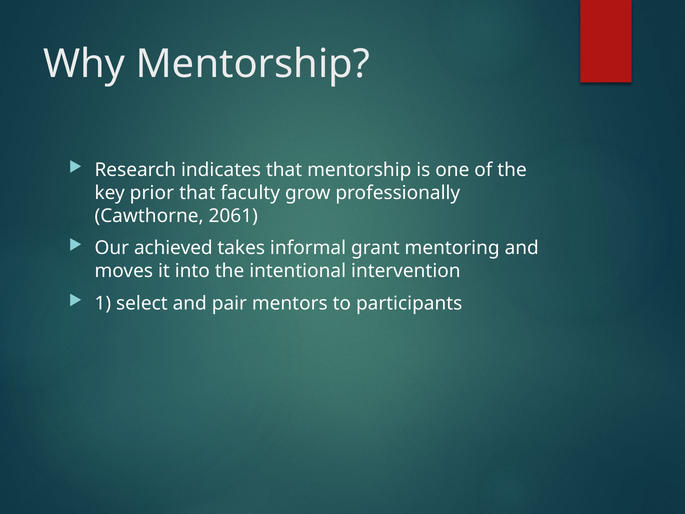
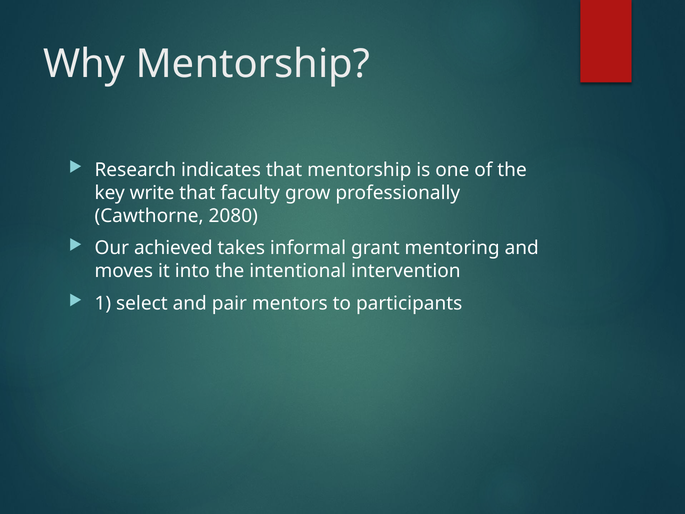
prior: prior -> write
2061: 2061 -> 2080
